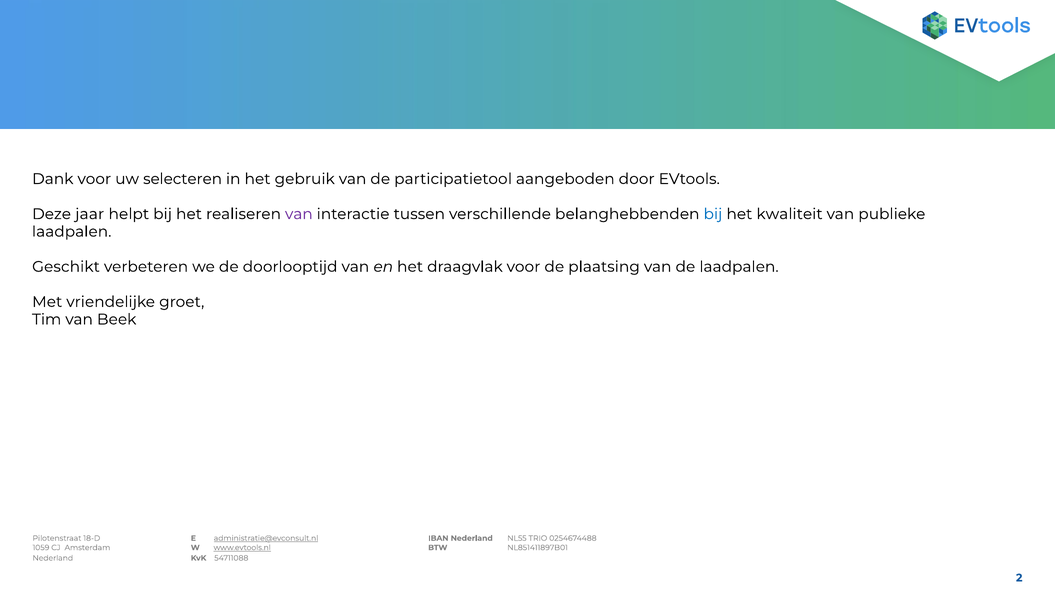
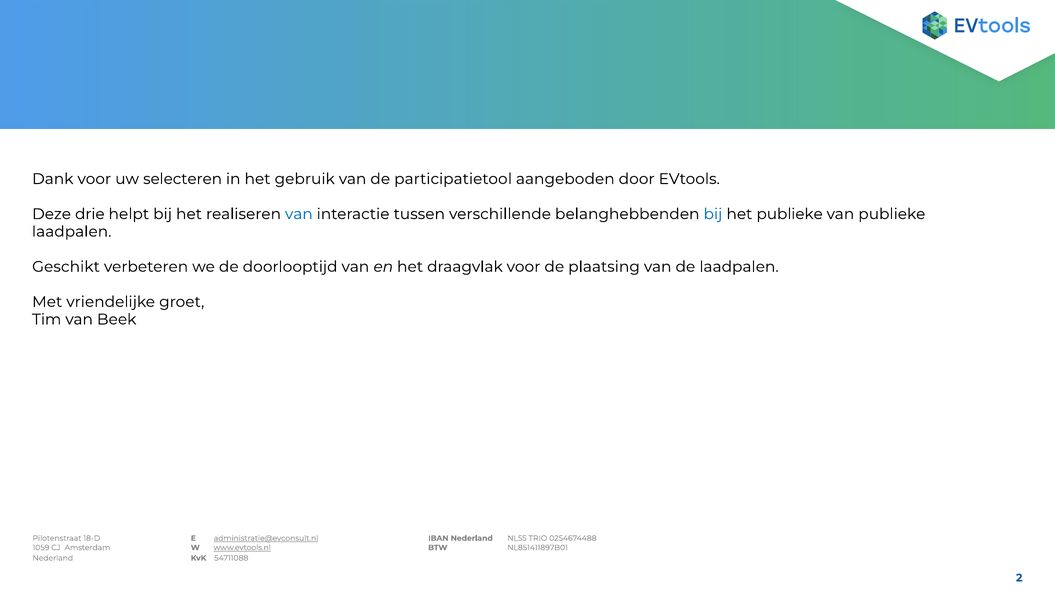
jaar: jaar -> drie
van at (299, 214) colour: purple -> blue
het kwaliteit: kwaliteit -> publieke
